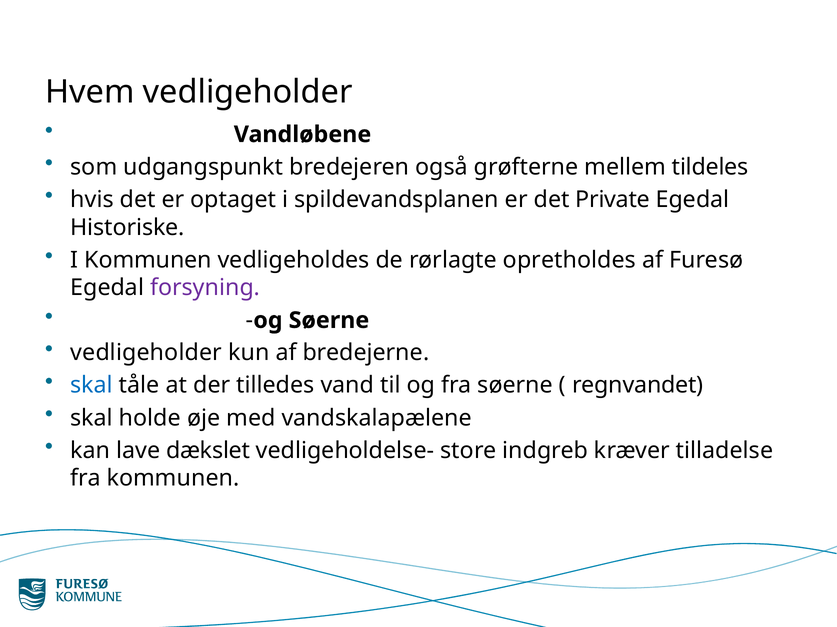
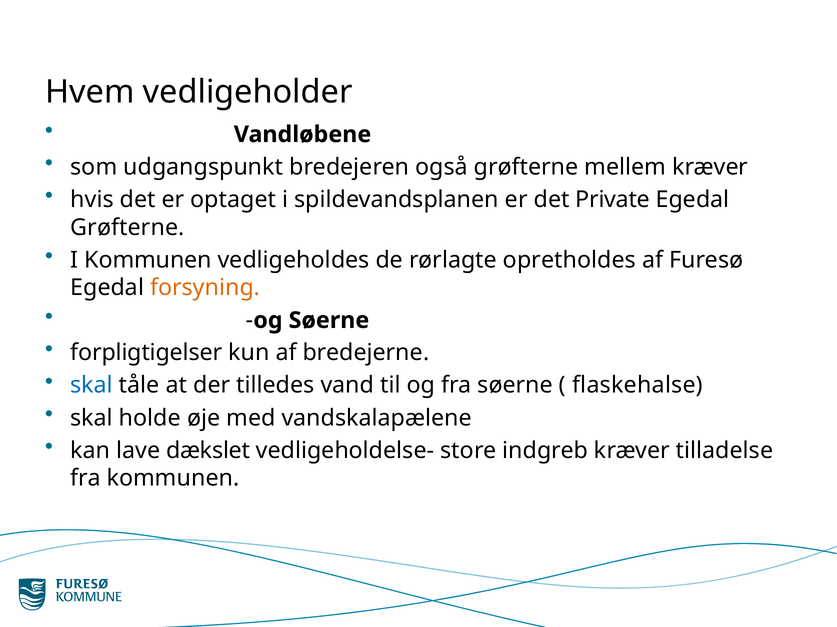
mellem tildeles: tildeles -> kræver
Historiske at (127, 228): Historiske -> Grøfterne
forsyning colour: purple -> orange
vedligeholder at (146, 353): vedligeholder -> forpligtigelser
regnvandet: regnvandet -> flaskehalse
